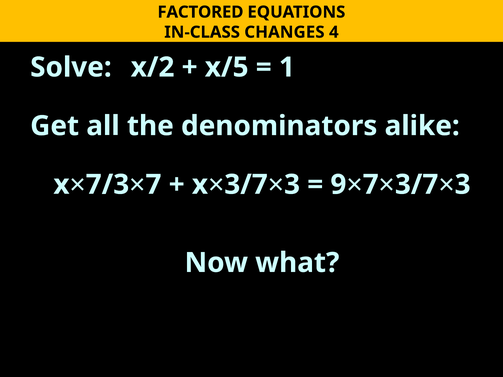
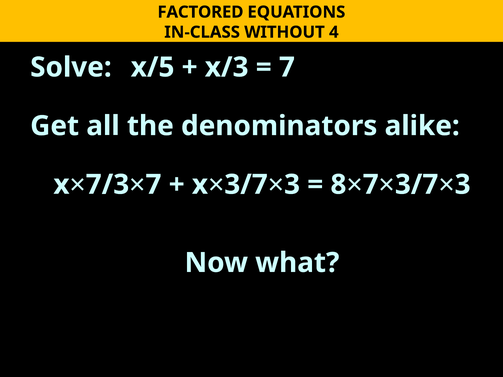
CHANGES: CHANGES -> WITHOUT
x/2: x/2 -> x/5
x/5: x/5 -> x/3
1 at (287, 67): 1 -> 7
9: 9 -> 8
